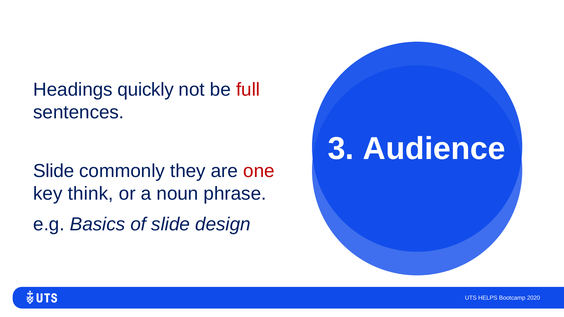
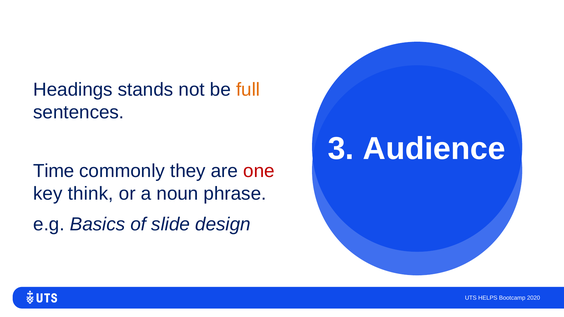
quickly: quickly -> stands
full colour: red -> orange
Slide at (54, 171): Slide -> Time
